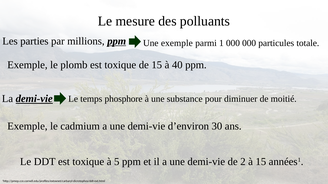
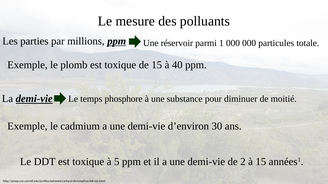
Une exemple: exemple -> réservoir
